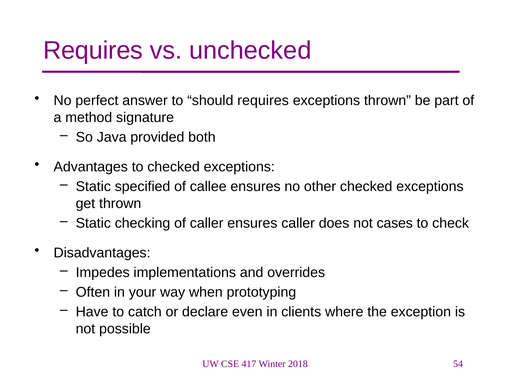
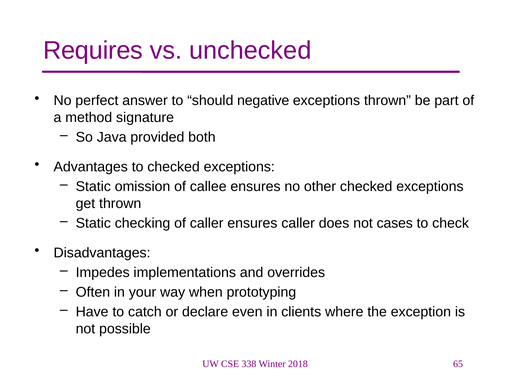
should requires: requires -> negative
specified: specified -> omission
417: 417 -> 338
54: 54 -> 65
